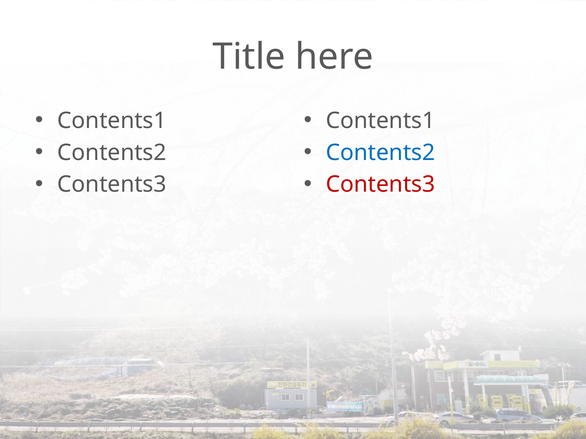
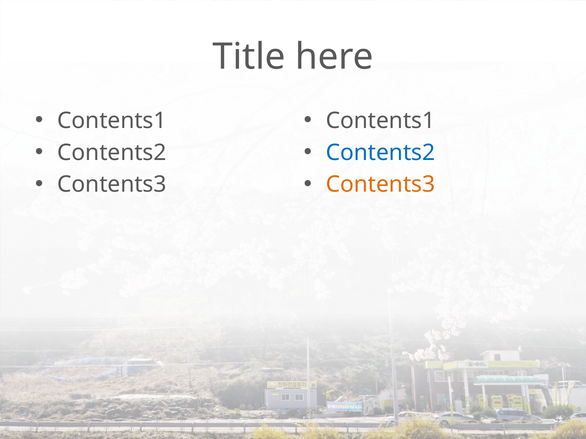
Contents3 at (380, 185) colour: red -> orange
